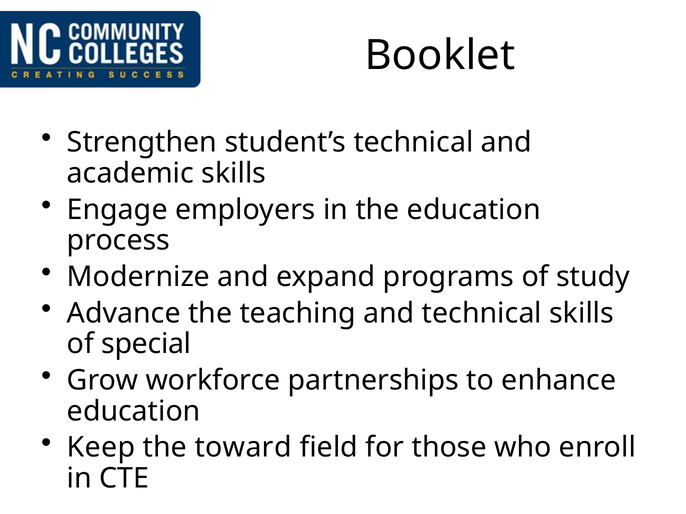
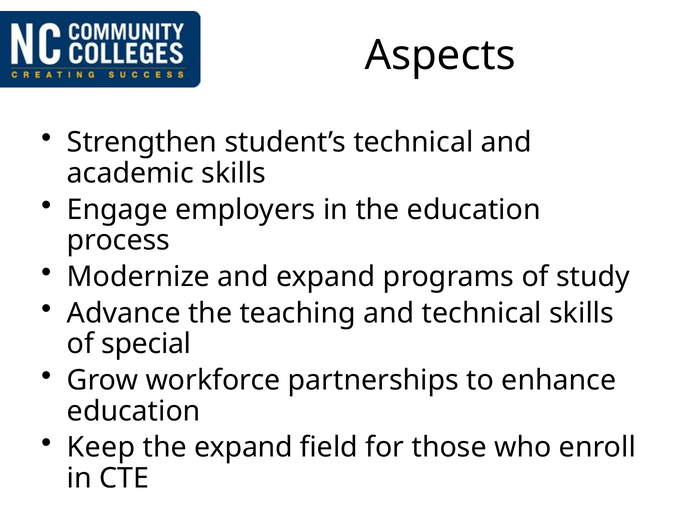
Booklet: Booklet -> Aspects
the toward: toward -> expand
